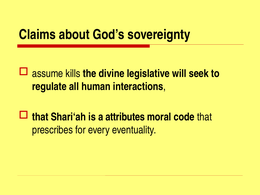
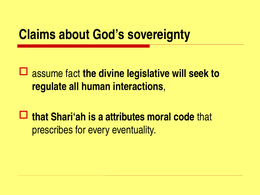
kills: kills -> fact
